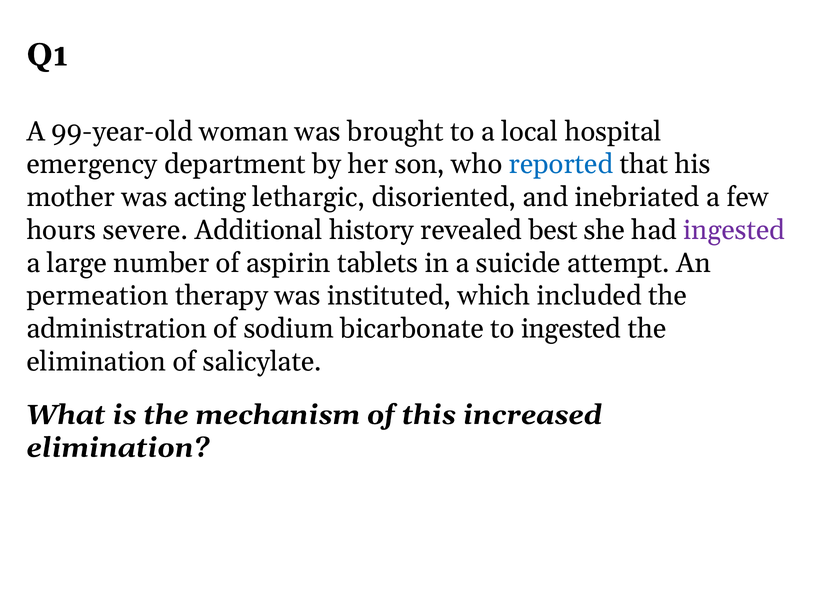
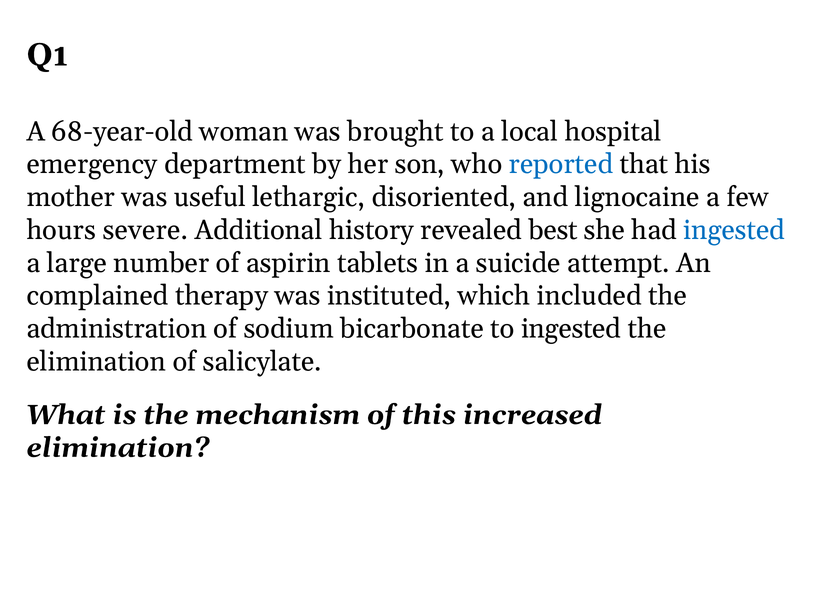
99-year-old: 99-year-old -> 68-year-old
acting: acting -> useful
inebriated: inebriated -> lignocaine
ingested at (734, 230) colour: purple -> blue
permeation: permeation -> complained
